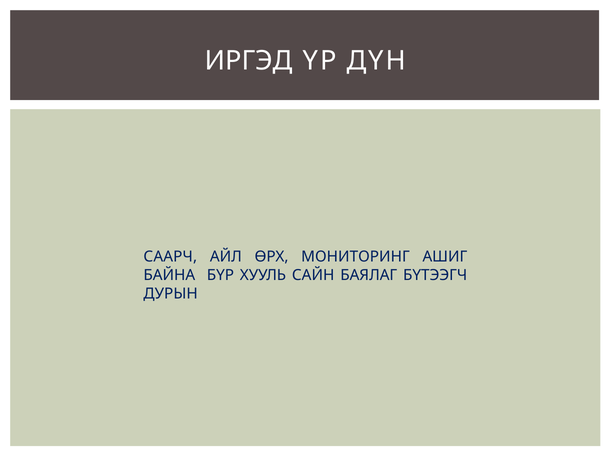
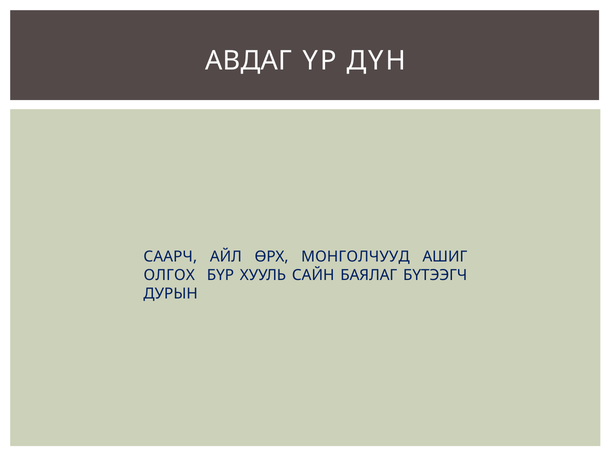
ИРГЭД: ИРГЭД -> АВДАГ
МОНИТОРИНГ: МОНИТОРИНГ -> МОНГОЛЧУУД
БАЙНА: БАЙНА -> ОЛГОХ
